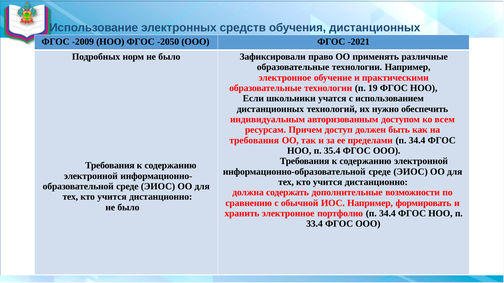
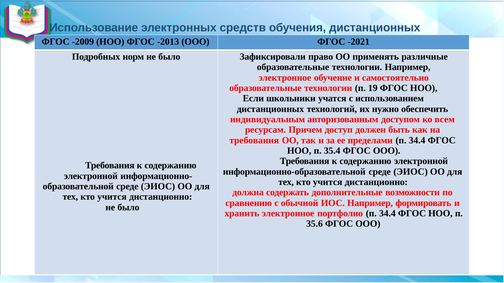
-2050: -2050 -> -2013
практическими: практическими -> самостоятельно
33.4: 33.4 -> 35.6
